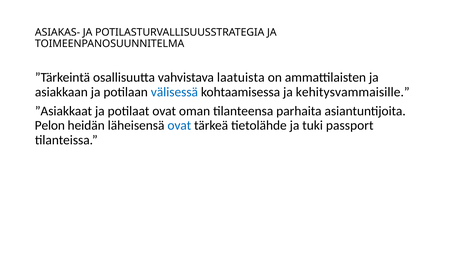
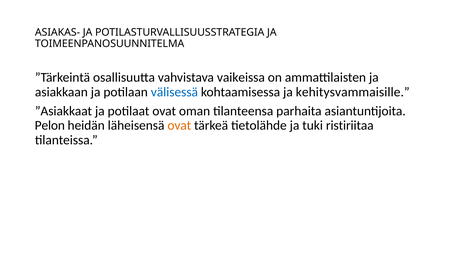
laatuista: laatuista -> vaikeissa
ovat at (179, 126) colour: blue -> orange
passport: passport -> ristiriitaa
